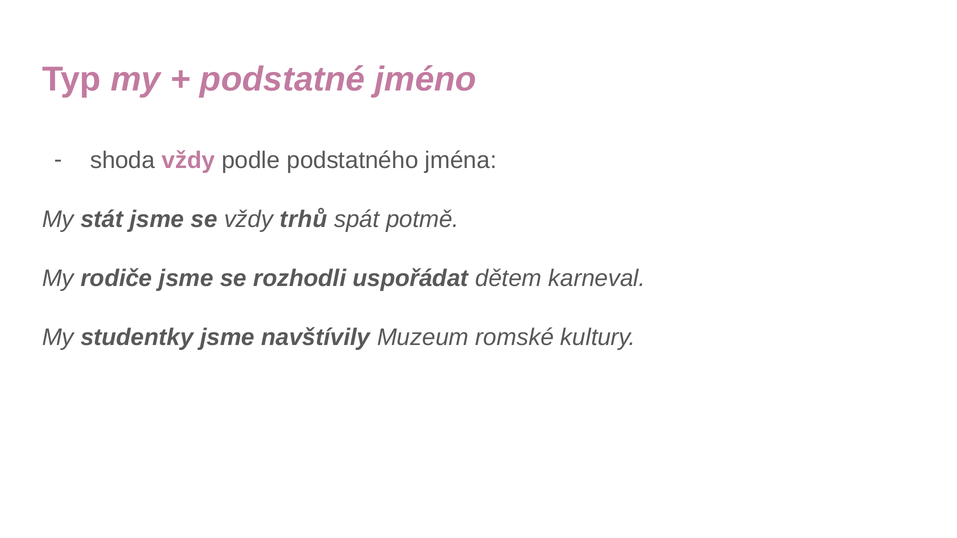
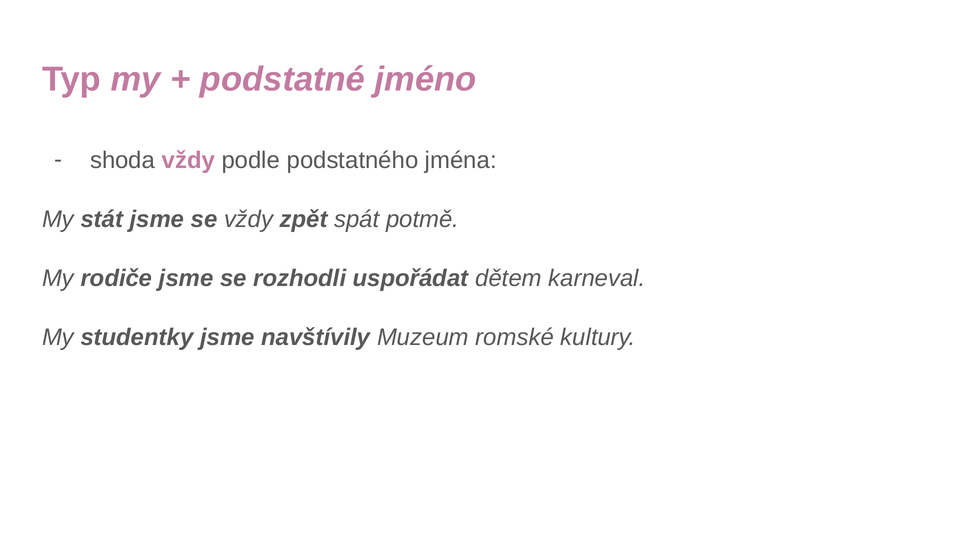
trhů: trhů -> zpět
